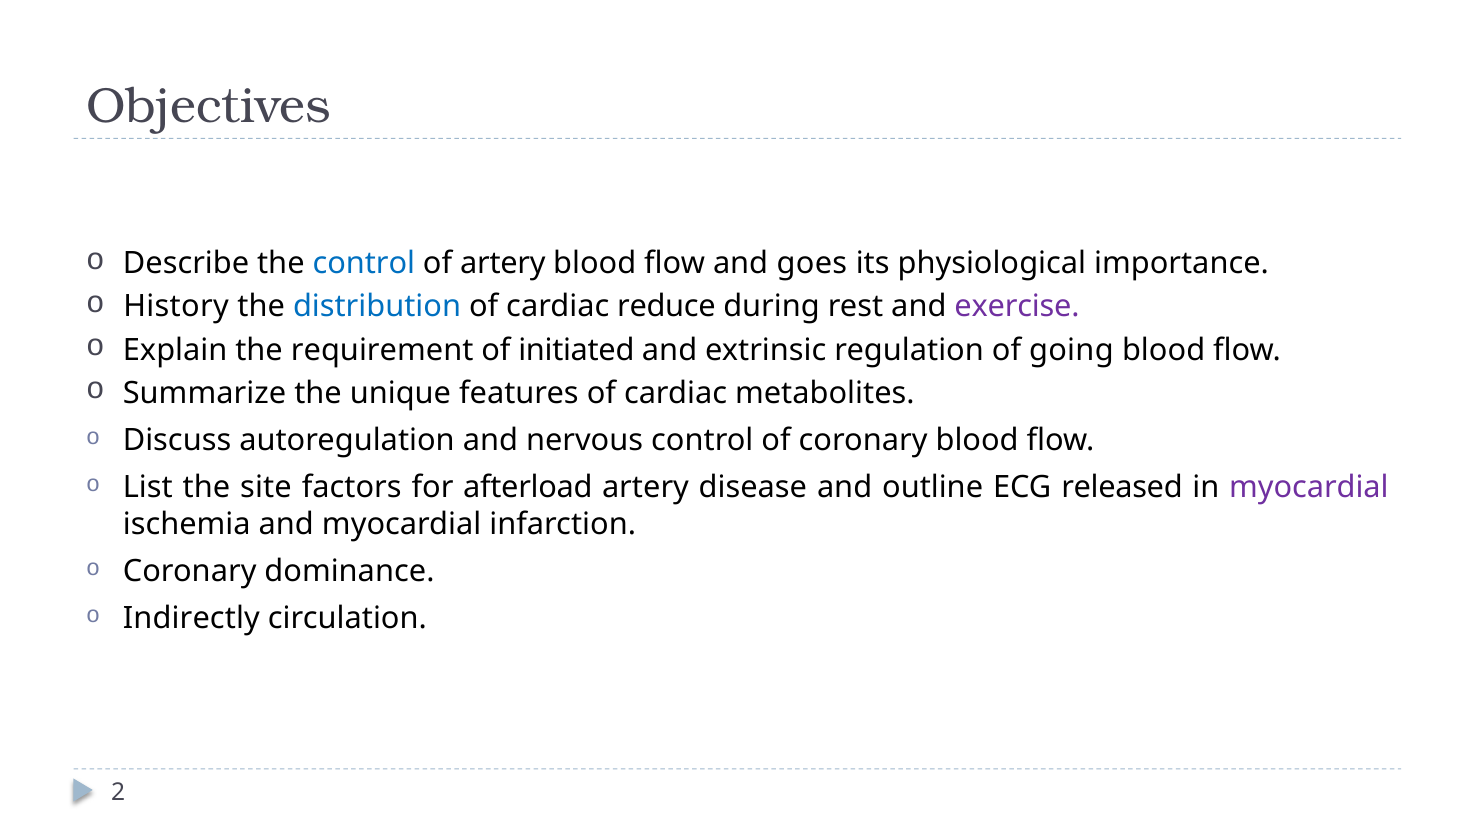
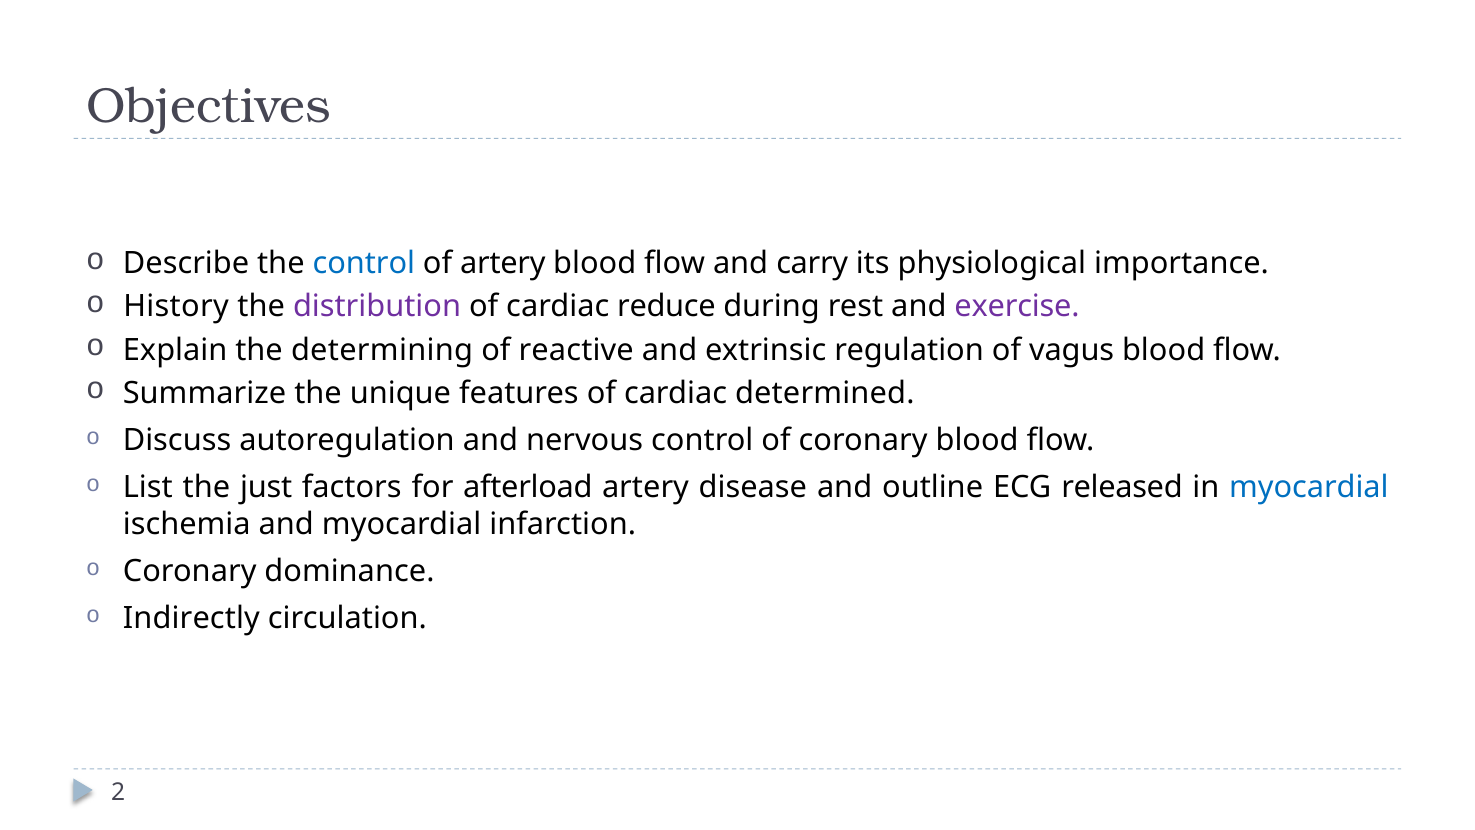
goes: goes -> carry
distribution colour: blue -> purple
requirement: requirement -> determining
initiated: initiated -> reactive
going: going -> vagus
metabolites: metabolites -> determined
site: site -> just
myocardial at (1309, 487) colour: purple -> blue
